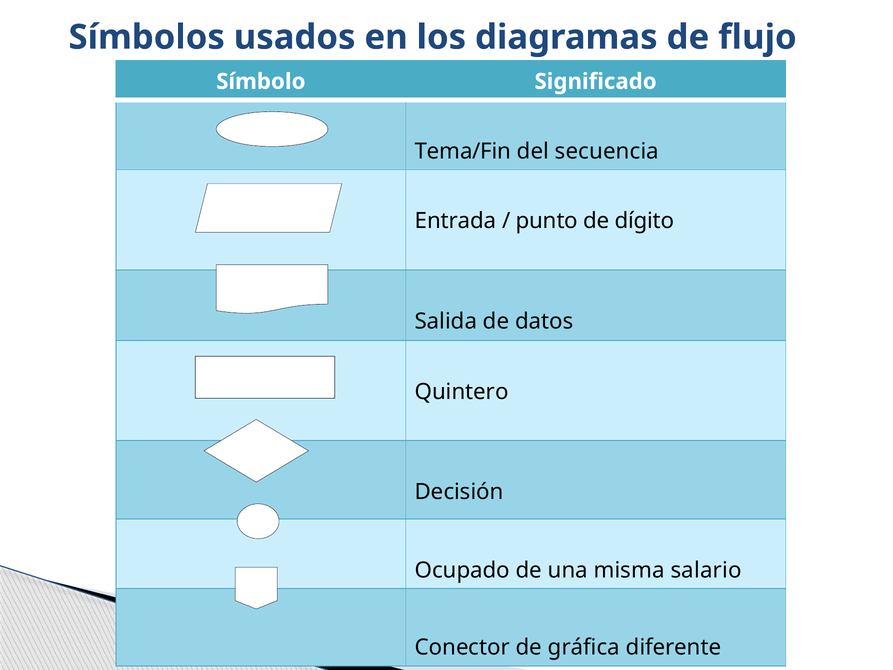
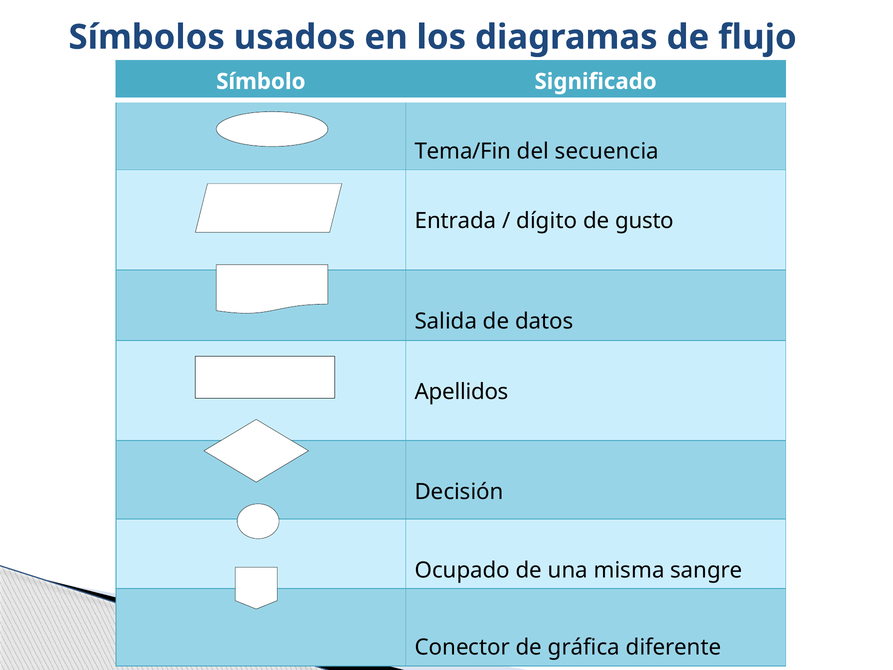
punto: punto -> dígito
dígito: dígito -> gusto
Quintero: Quintero -> Apellidos
salario: salario -> sangre
